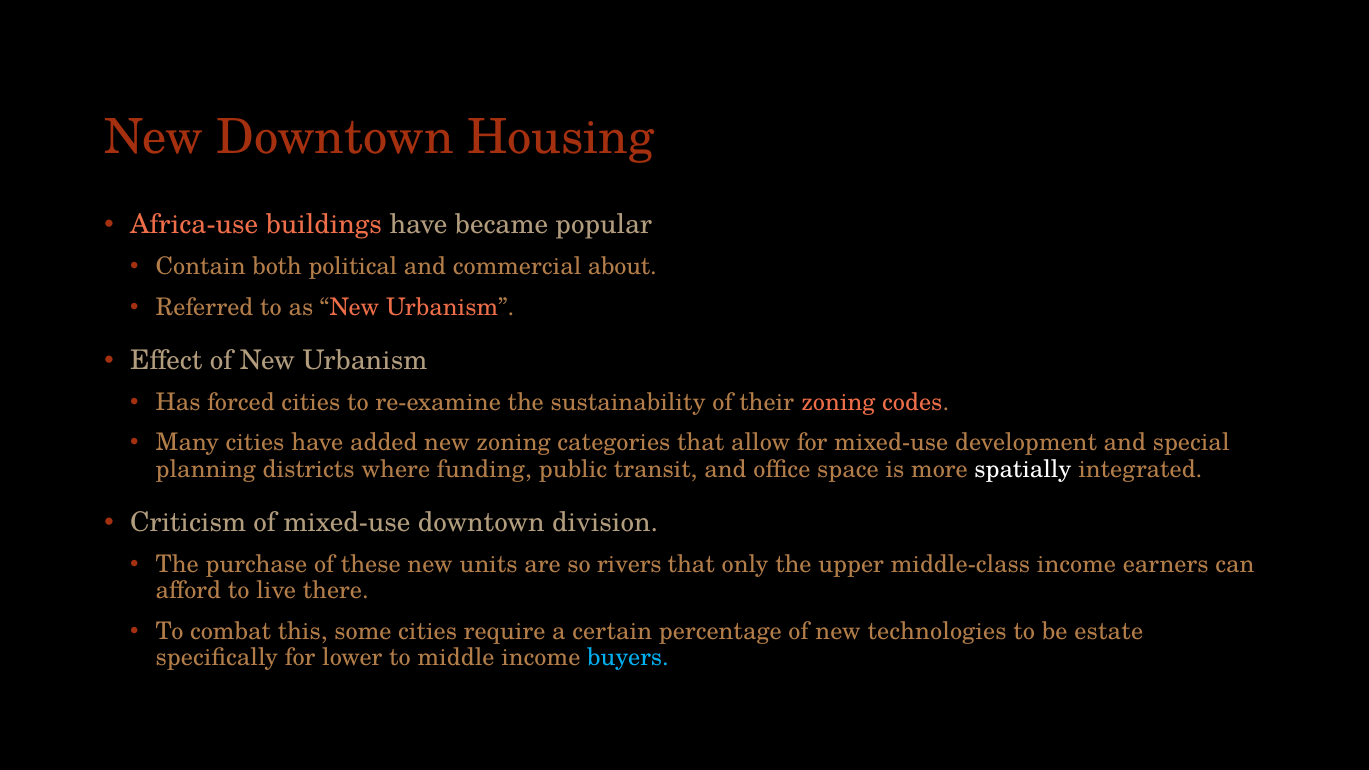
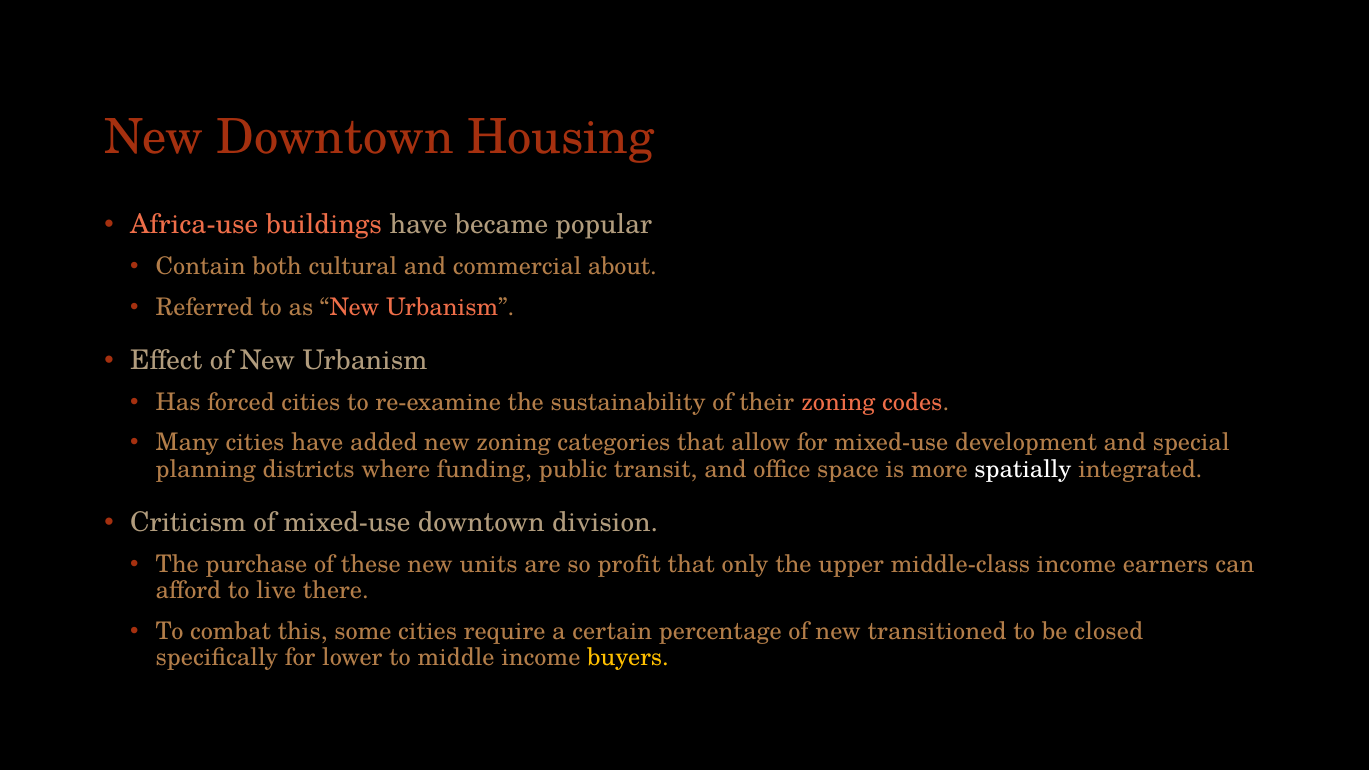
political: political -> cultural
rivers: rivers -> profit
technologies: technologies -> transitioned
estate: estate -> closed
buyers colour: light blue -> yellow
